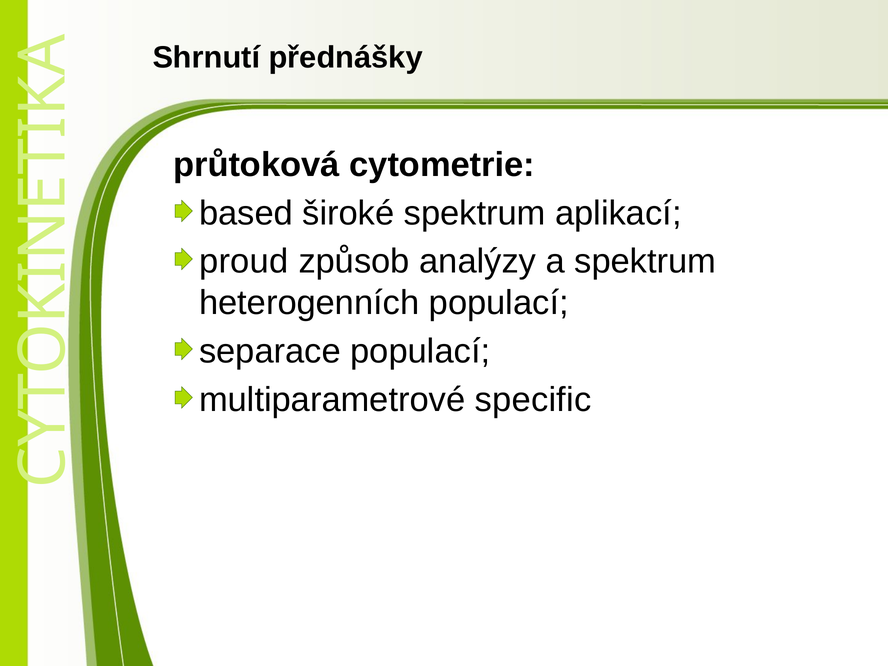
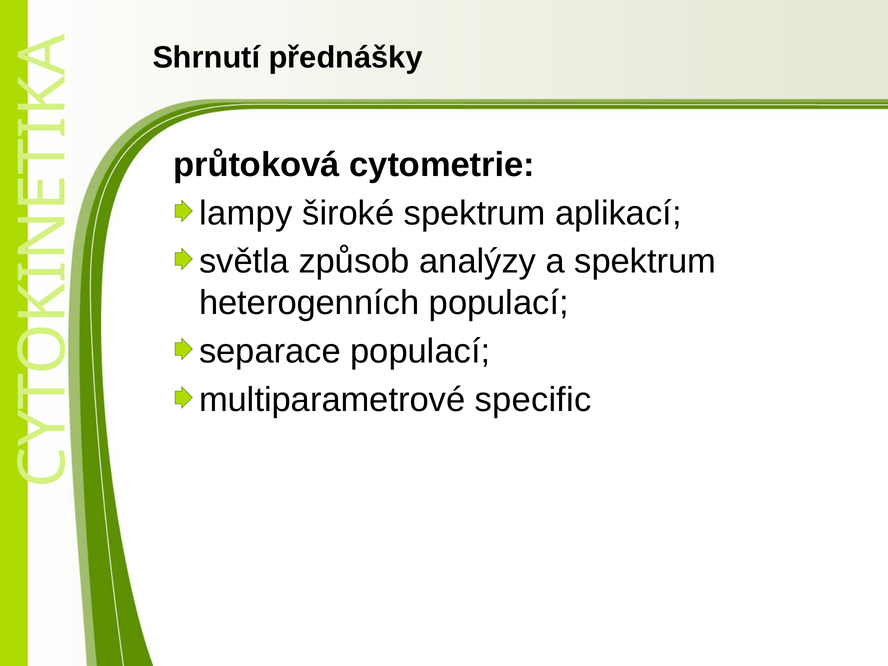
based: based -> lampy
proud: proud -> světla
